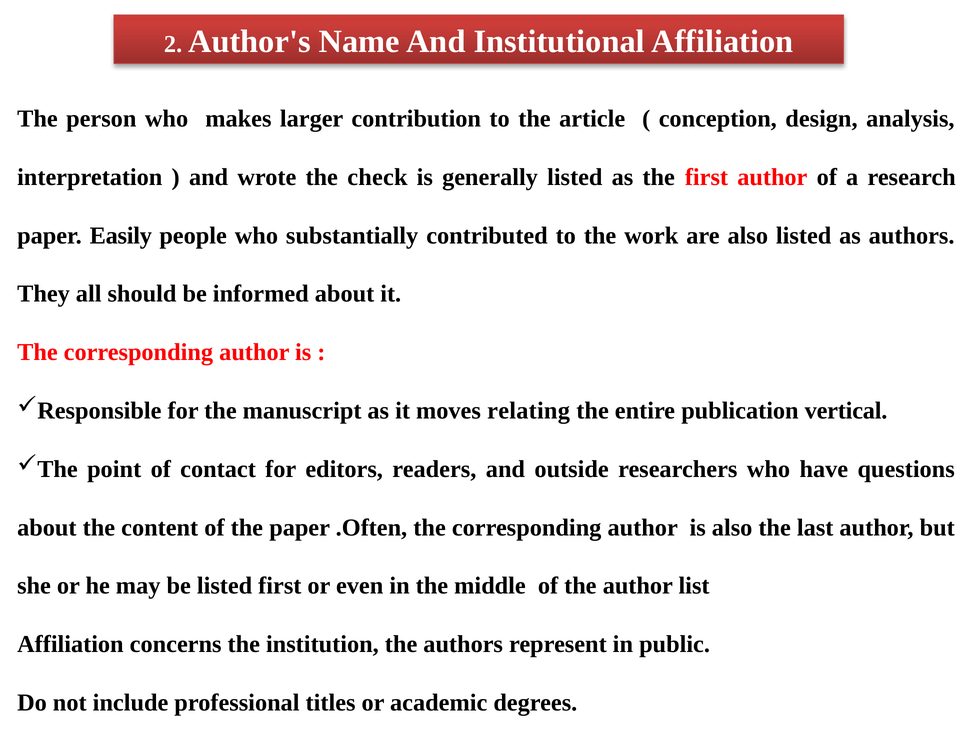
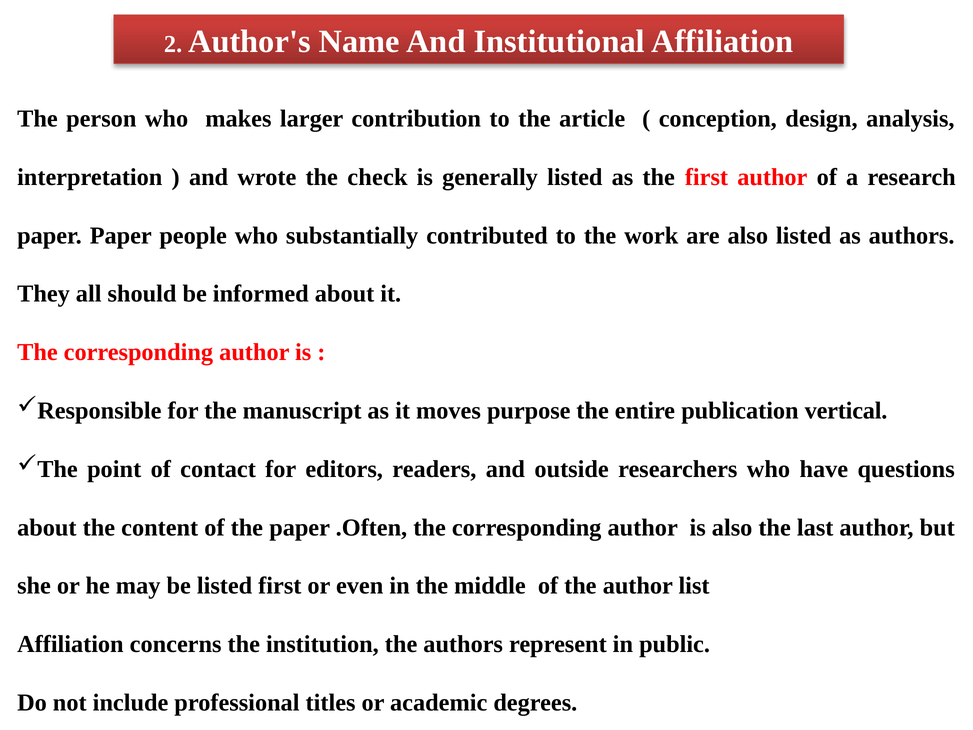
paper Easily: Easily -> Paper
relating: relating -> purpose
